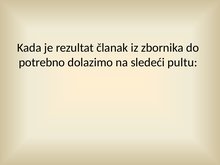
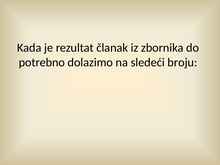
pultu: pultu -> broju
